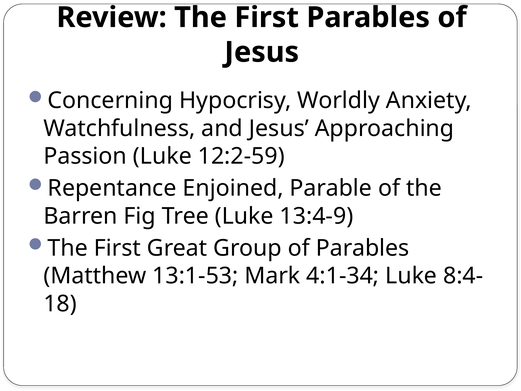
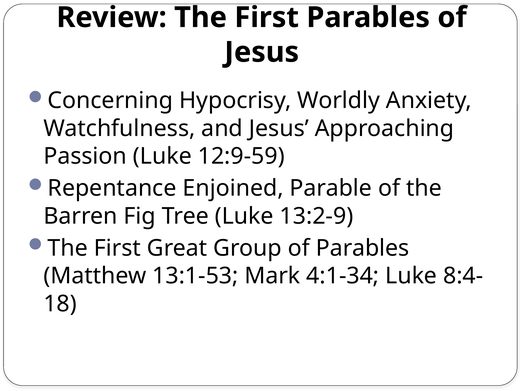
12:2-59: 12:2-59 -> 12:9-59
13:4-9: 13:4-9 -> 13:2-9
